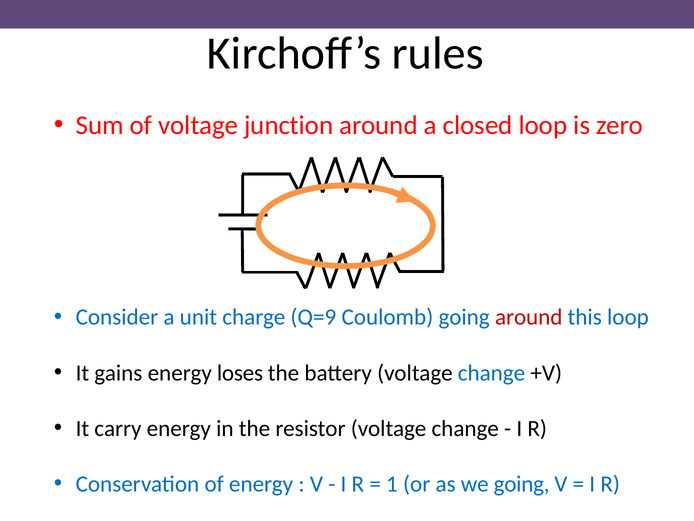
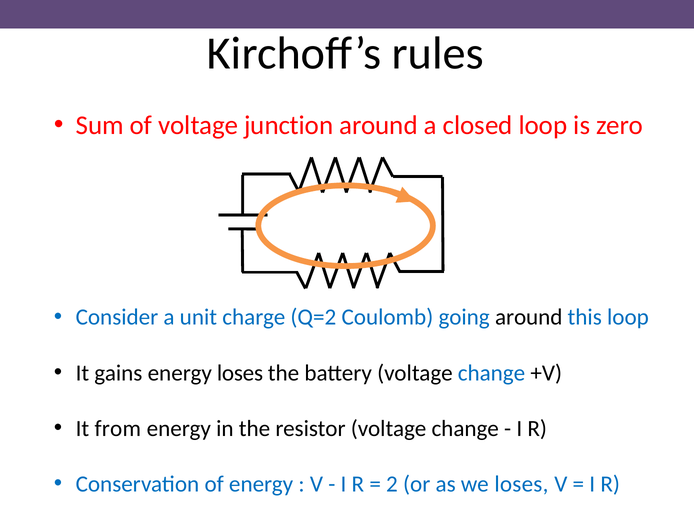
Q=9: Q=9 -> Q=2
around at (529, 317) colour: red -> black
carry: carry -> from
1: 1 -> 2
we going: going -> loses
